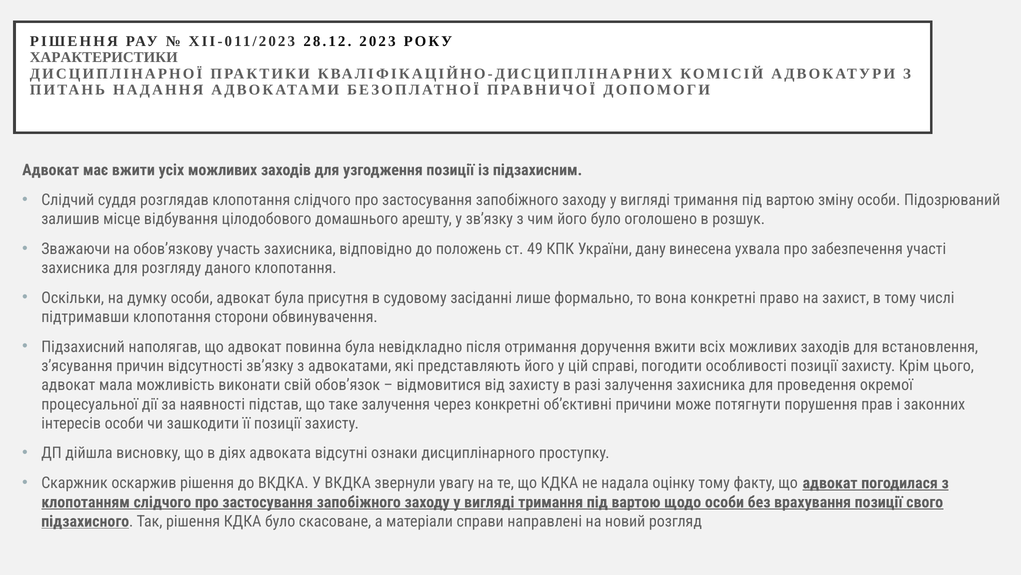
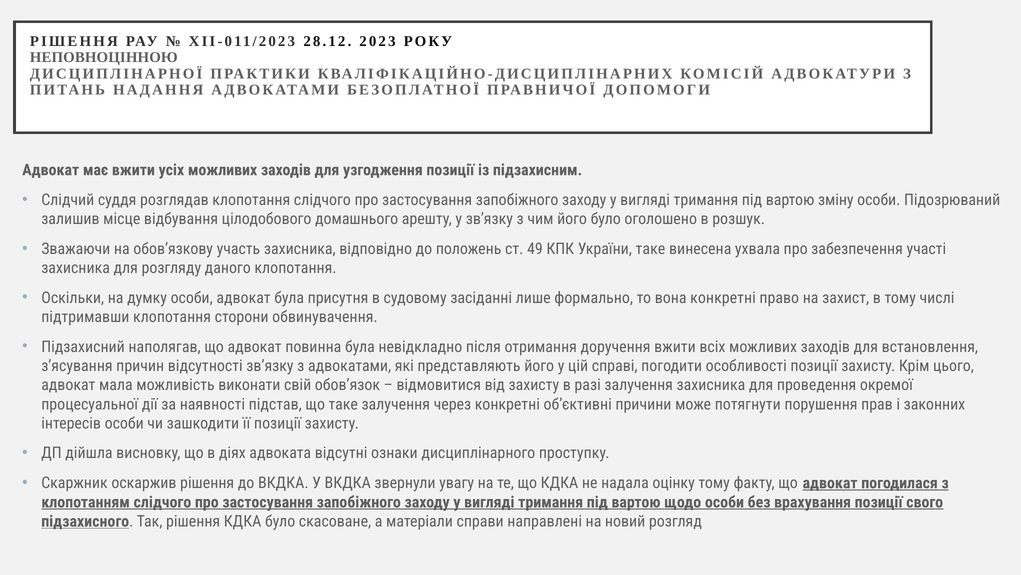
ХАРАКТЕРИСТИКИ: ХАРАКТЕРИСТИКИ -> НЕПОВНОЦІННОЮ
України дану: дану -> таке
